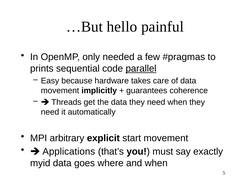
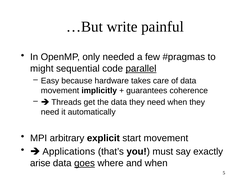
hello: hello -> write
prints: prints -> might
myid: myid -> arise
goes underline: none -> present
